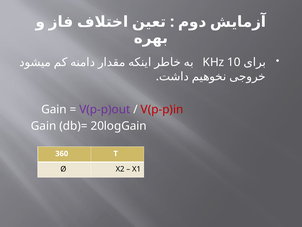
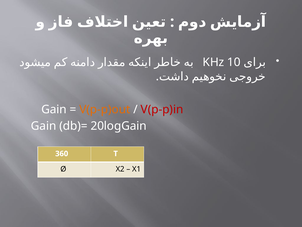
V(p-p)out colour: purple -> orange
